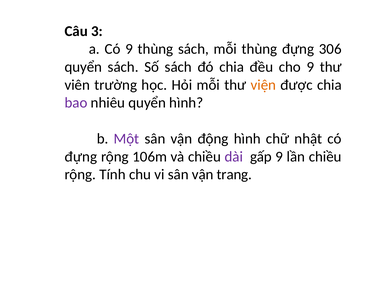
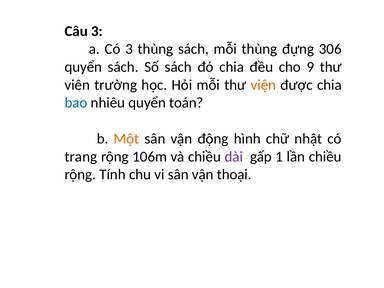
Có 9: 9 -> 3
bao colour: purple -> blue
quyển hình: hình -> toán
Một colour: purple -> orange
đựng at (81, 157): đựng -> trang
gấp 9: 9 -> 1
trang: trang -> thoại
